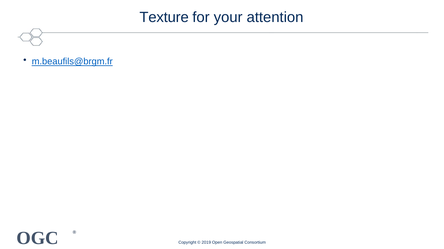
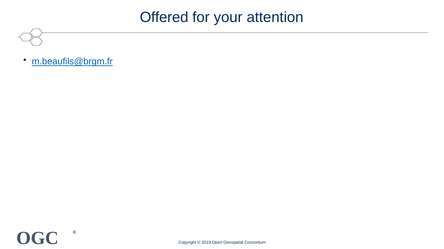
Texture: Texture -> Offered
